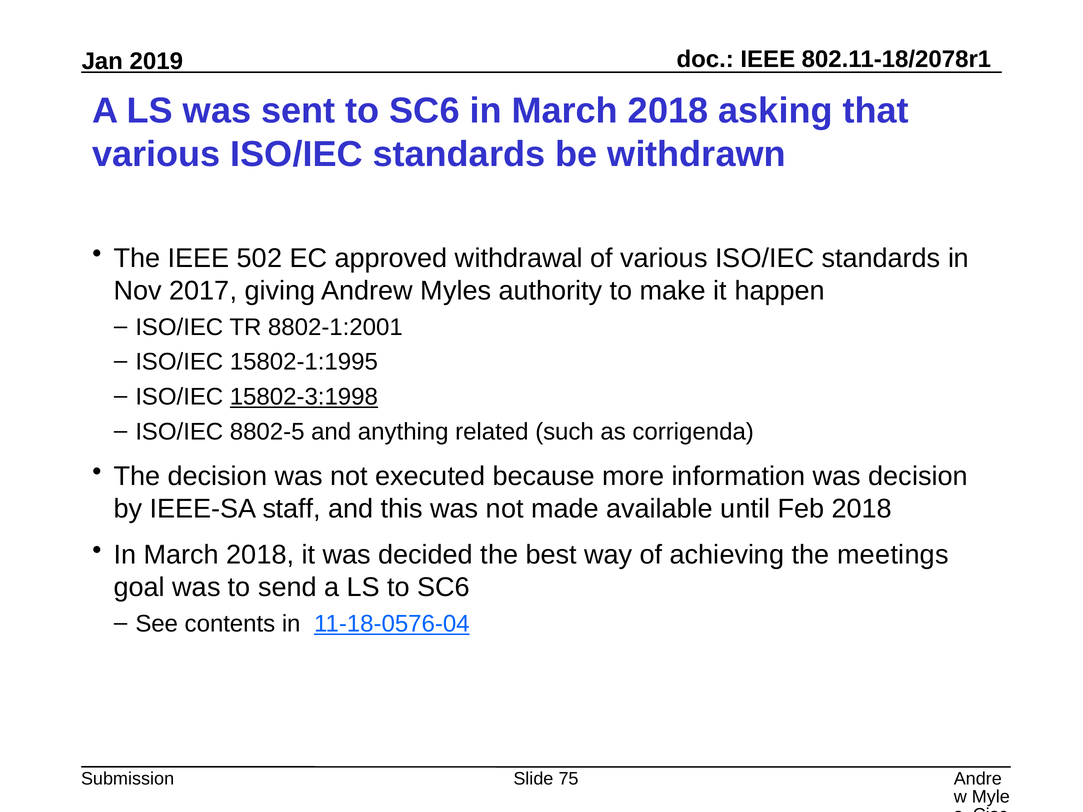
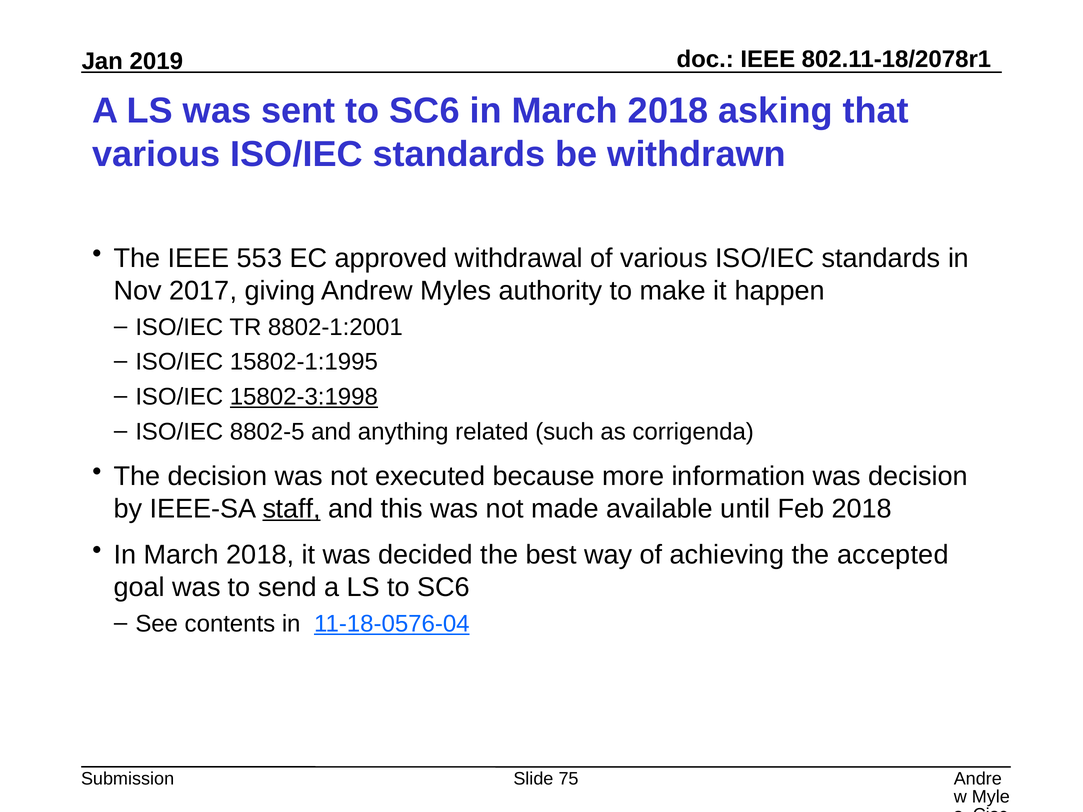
502: 502 -> 553
staff underline: none -> present
meetings: meetings -> accepted
